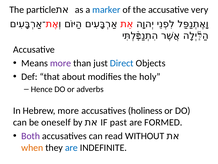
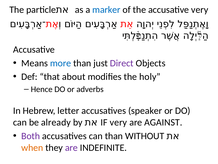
more at (61, 63) colour: purple -> blue
Direct colour: blue -> purple
Hebrew more: more -> letter
holiness: holiness -> speaker
oneself: oneself -> already
IF past: past -> very
FORMED: FORMED -> AGAINST
can read: read -> than
are at (71, 147) colour: blue -> purple
